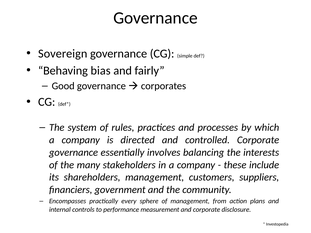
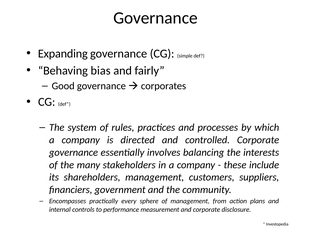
Sovereign: Sovereign -> Expanding
